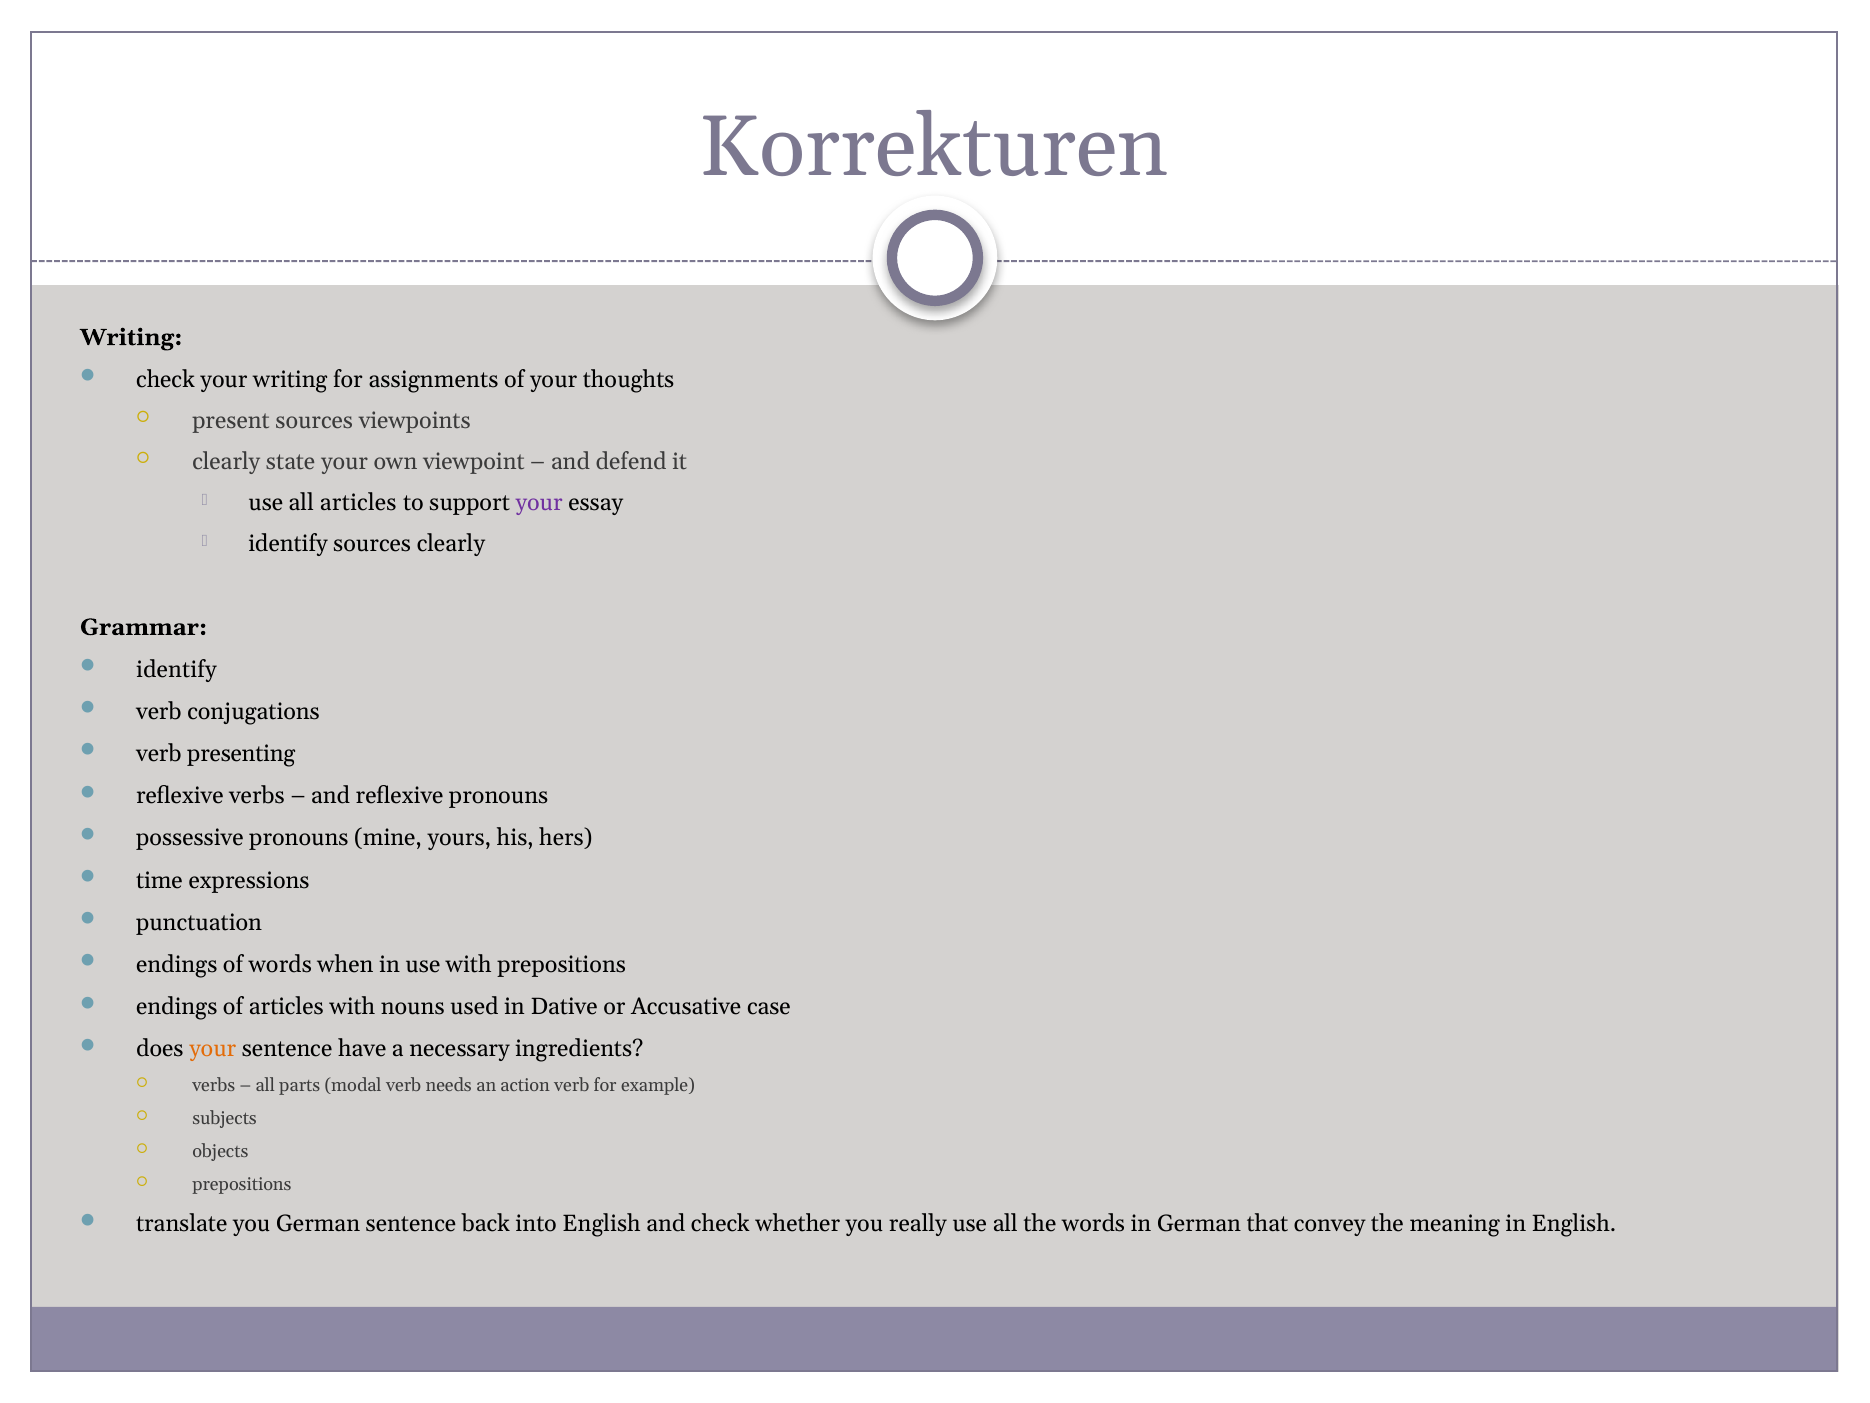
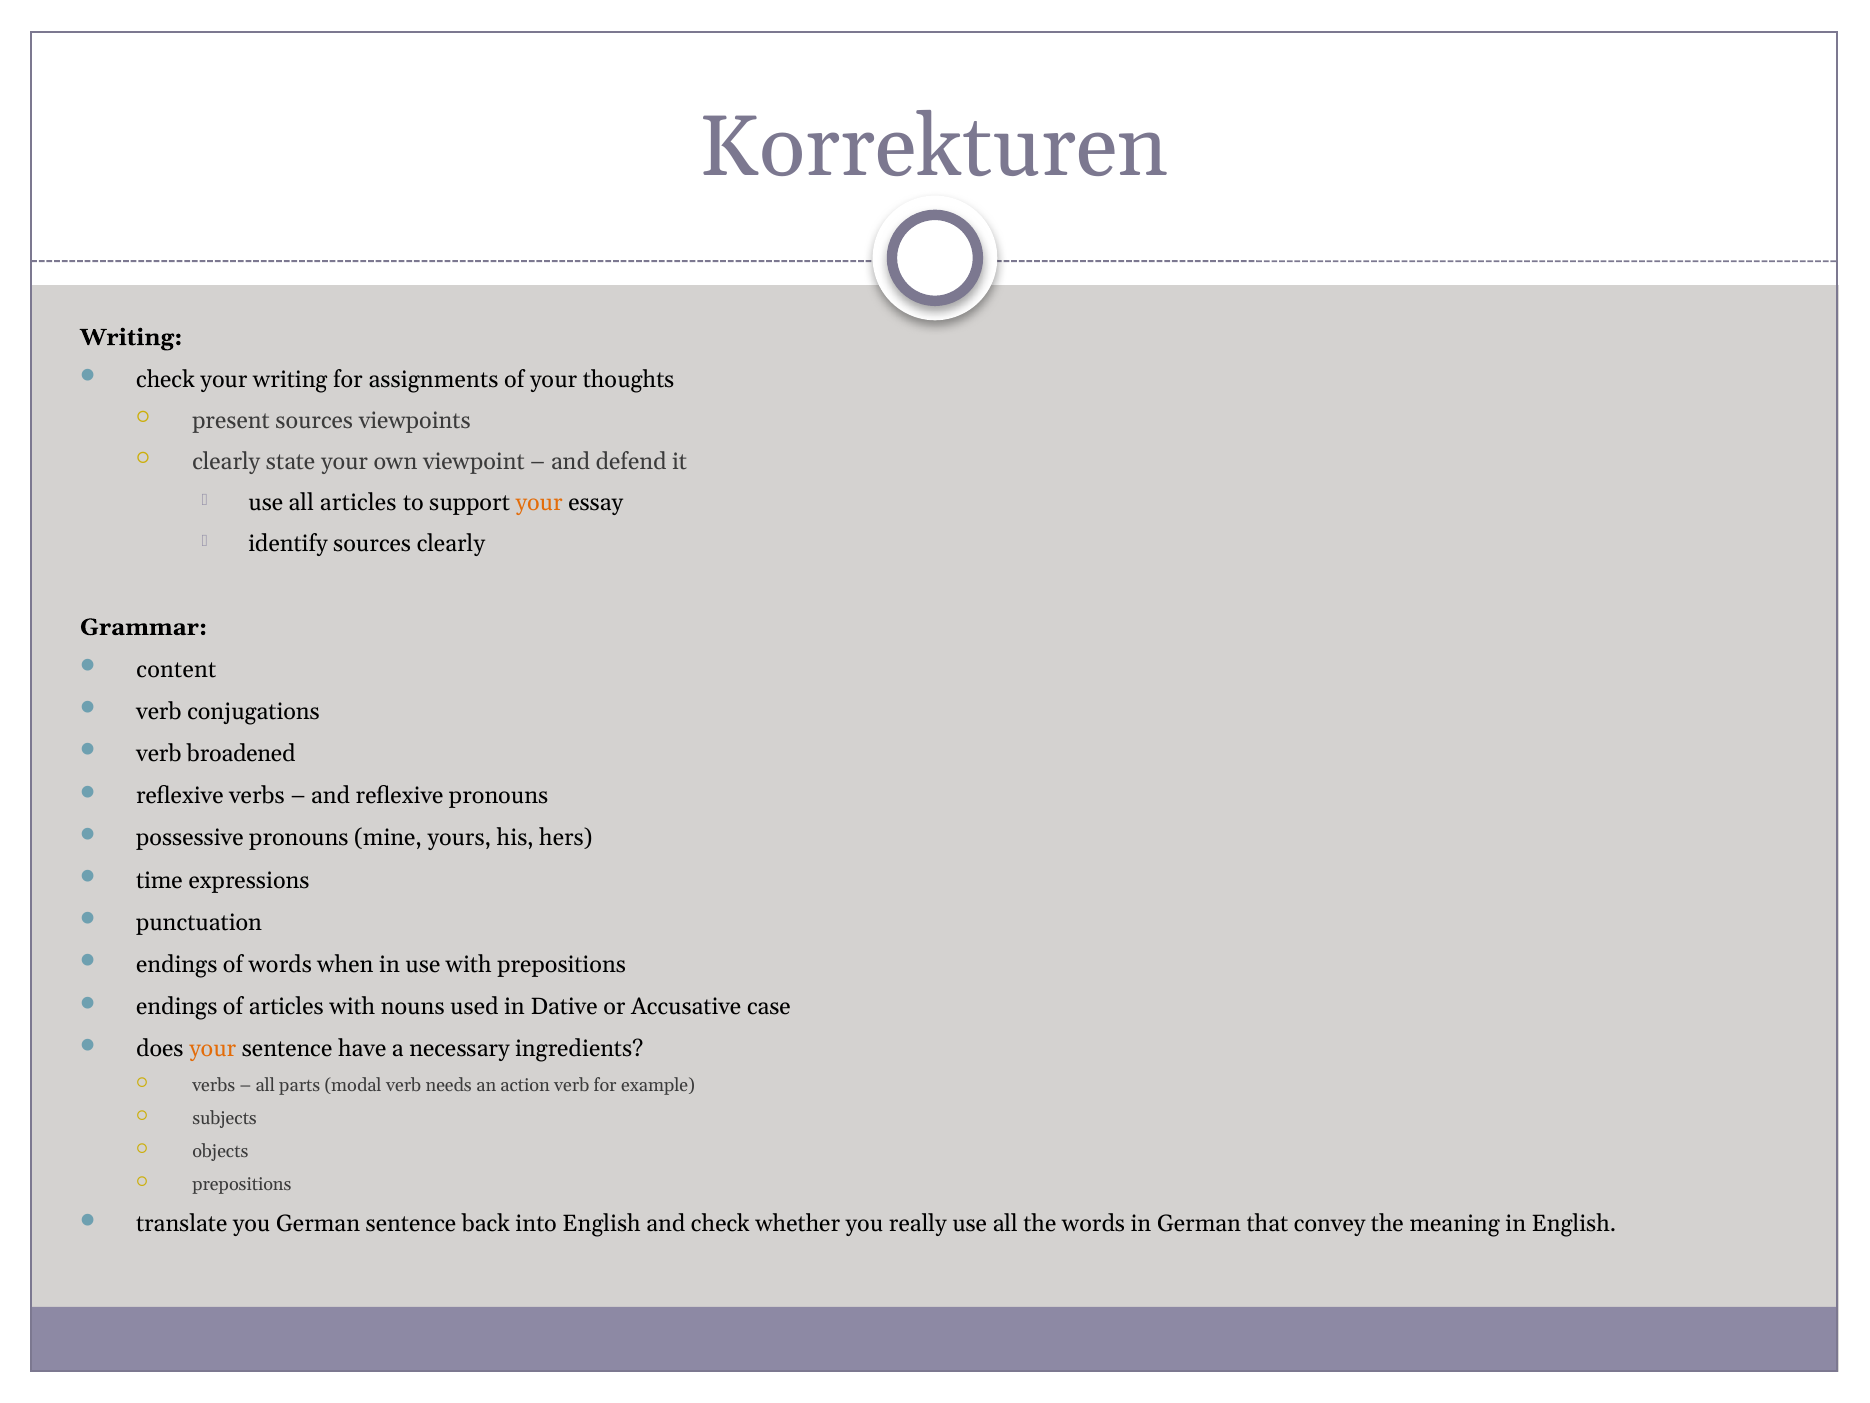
your at (539, 503) colour: purple -> orange
identify at (176, 669): identify -> content
presenting: presenting -> broadened
